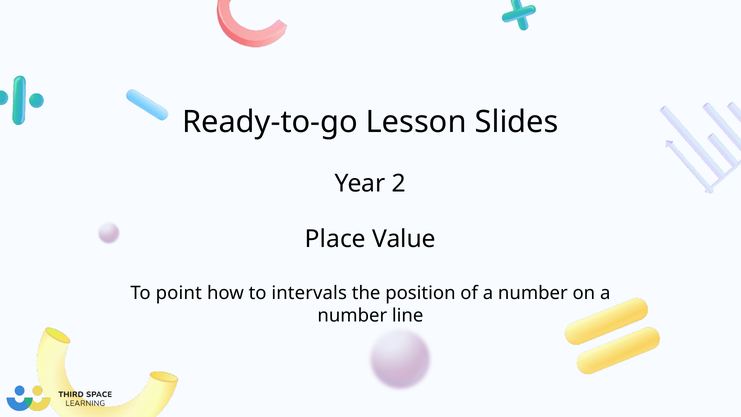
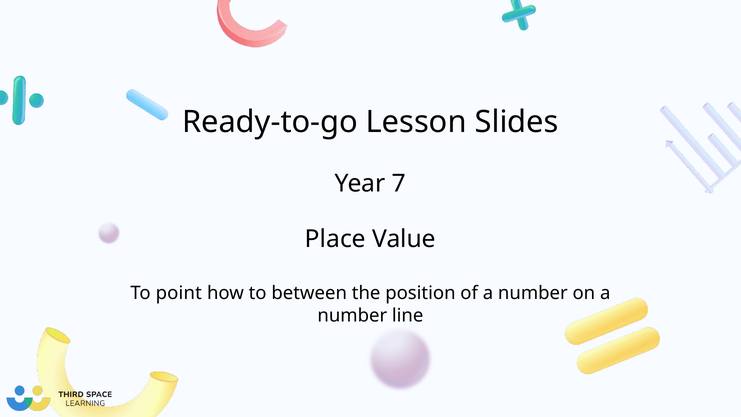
2: 2 -> 7
intervals: intervals -> between
